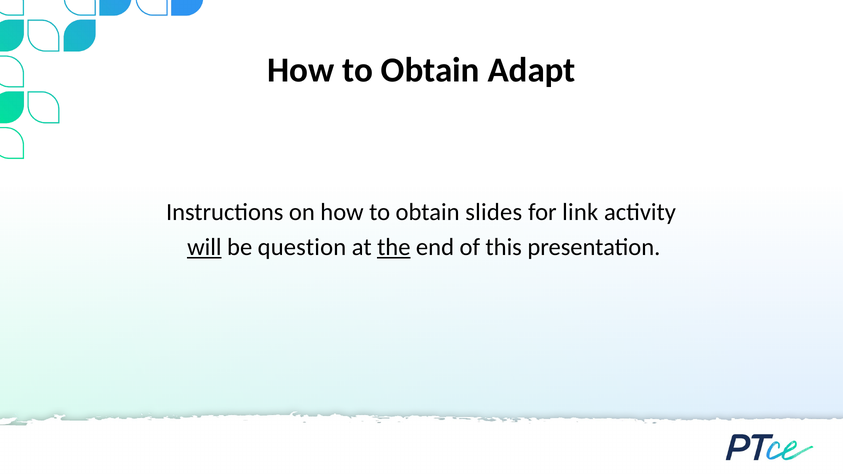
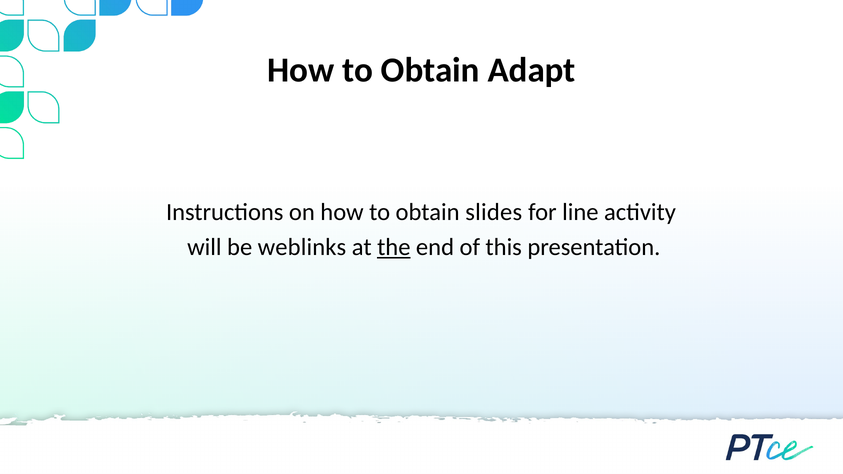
link: link -> line
will underline: present -> none
question: question -> weblinks
